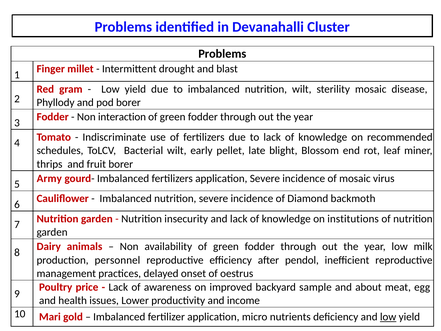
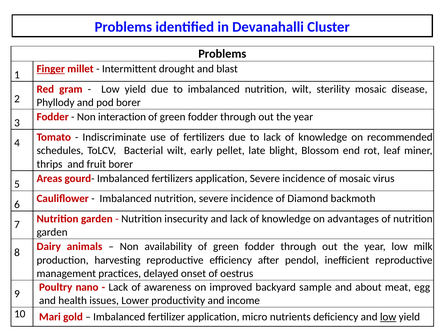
Finger underline: none -> present
Army: Army -> Areas
institutions: institutions -> advantages
personnel: personnel -> harvesting
price: price -> nano
